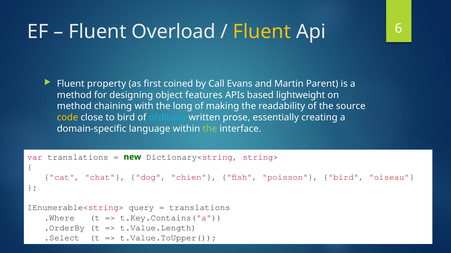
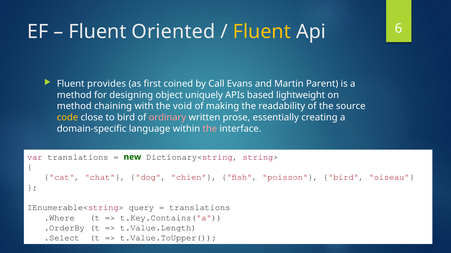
Overload: Overload -> Oriented
property: property -> provides
features: features -> uniquely
long: long -> void
ordinary colour: light blue -> pink
the at (210, 129) colour: light green -> pink
